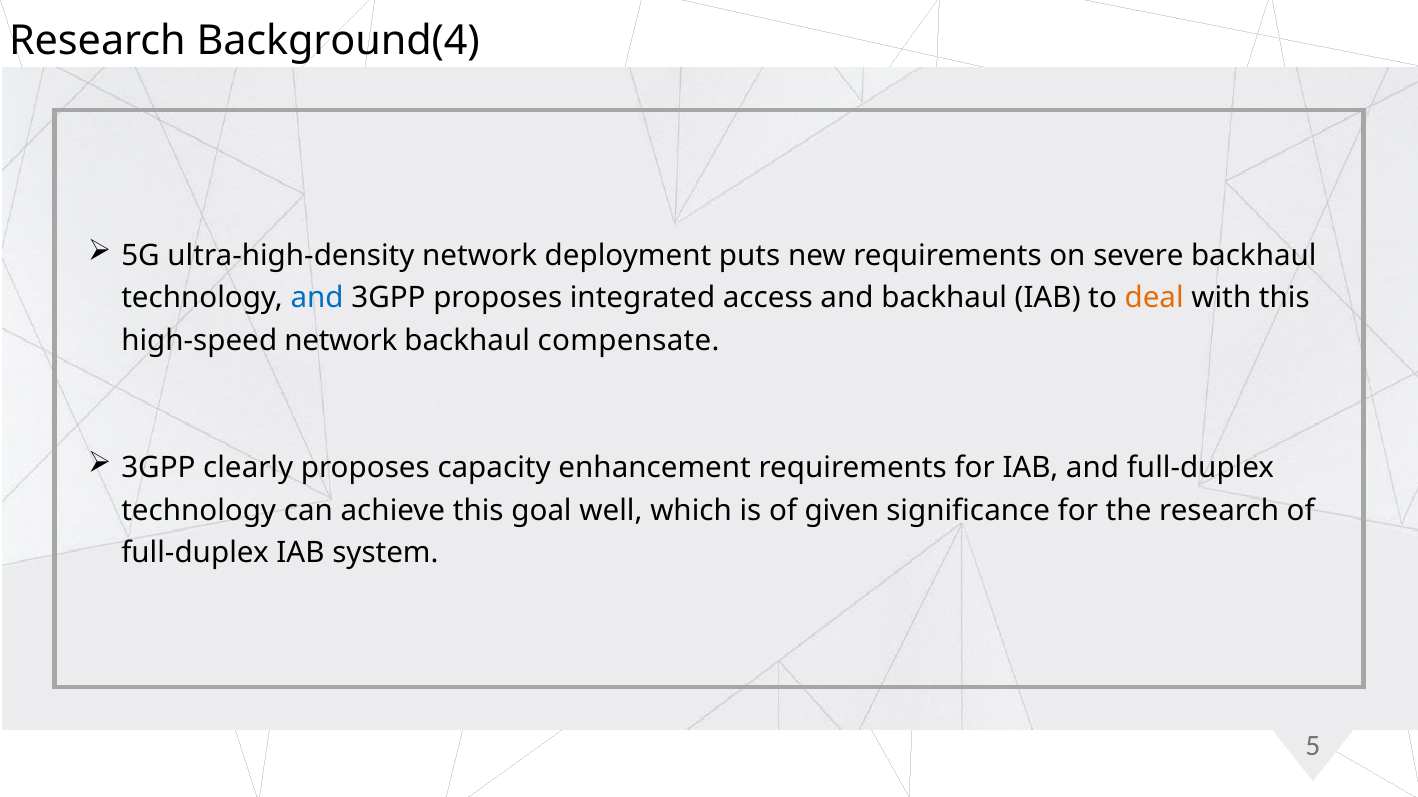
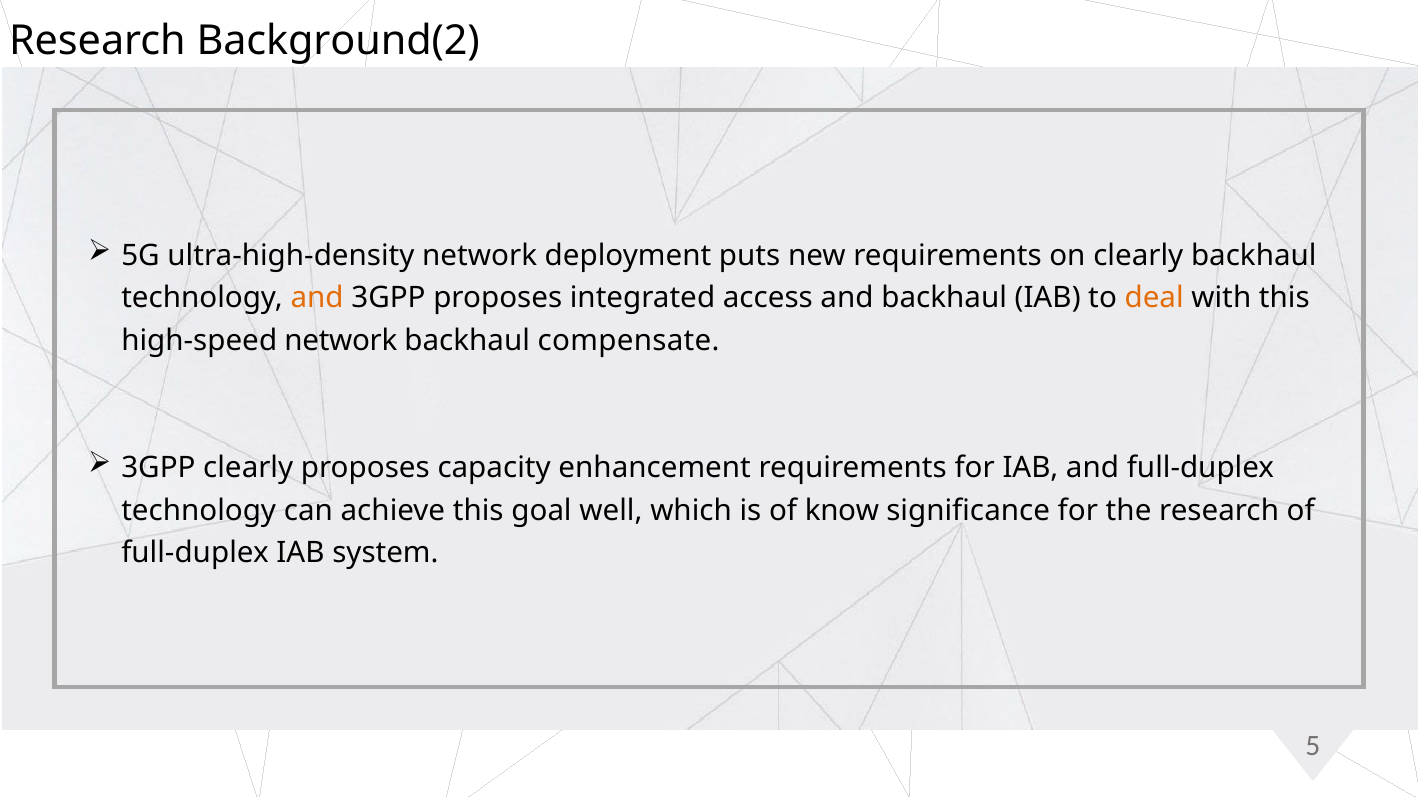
Background(4: Background(4 -> Background(2
on severe: severe -> clearly
and at (317, 298) colour: blue -> orange
given: given -> know
